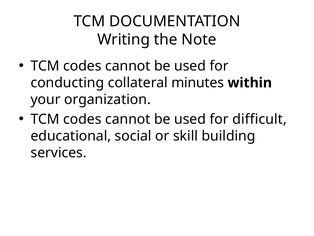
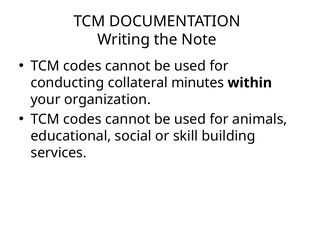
difficult: difficult -> animals
